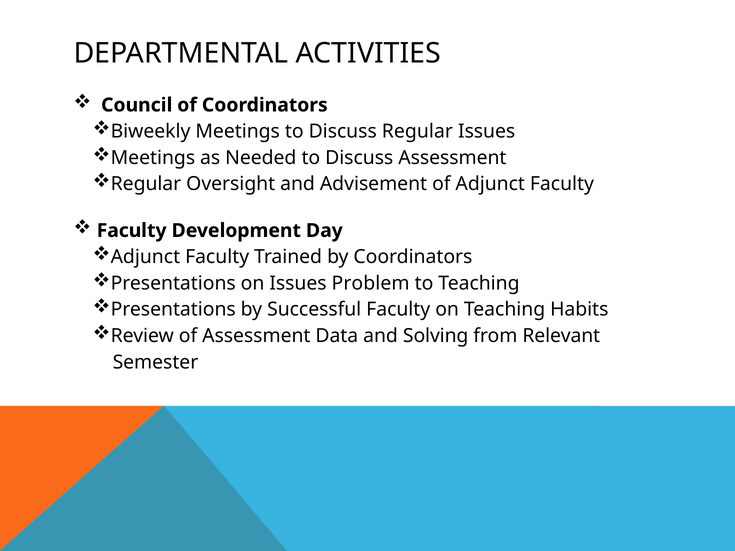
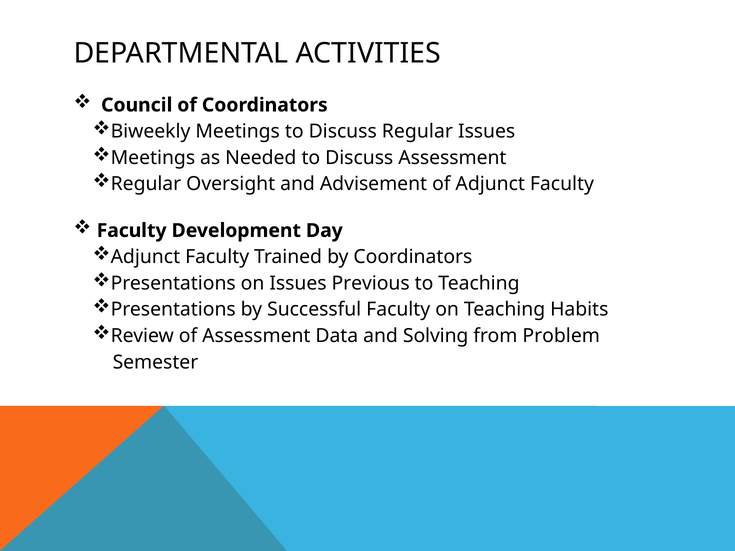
Problem: Problem -> Previous
Relevant: Relevant -> Problem
